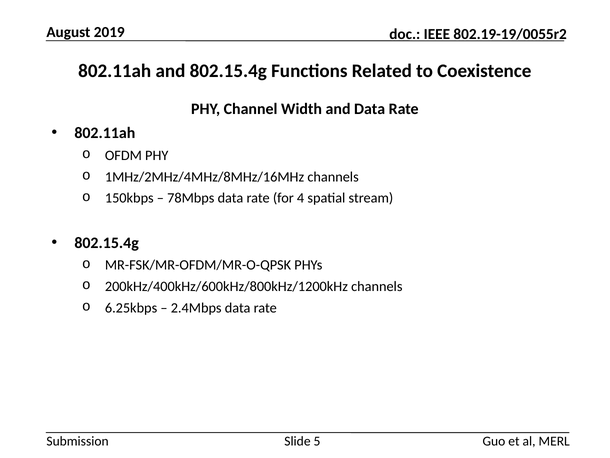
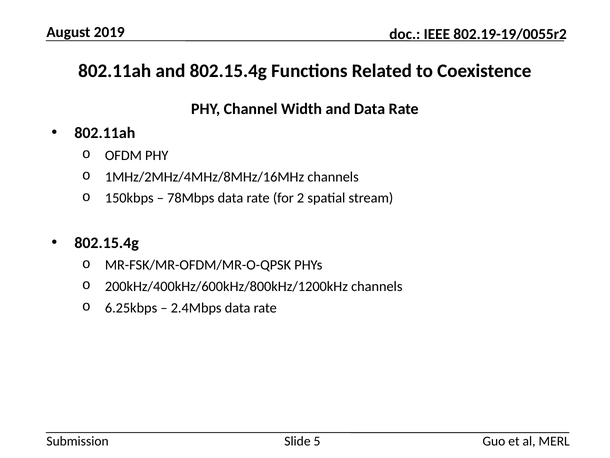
4: 4 -> 2
